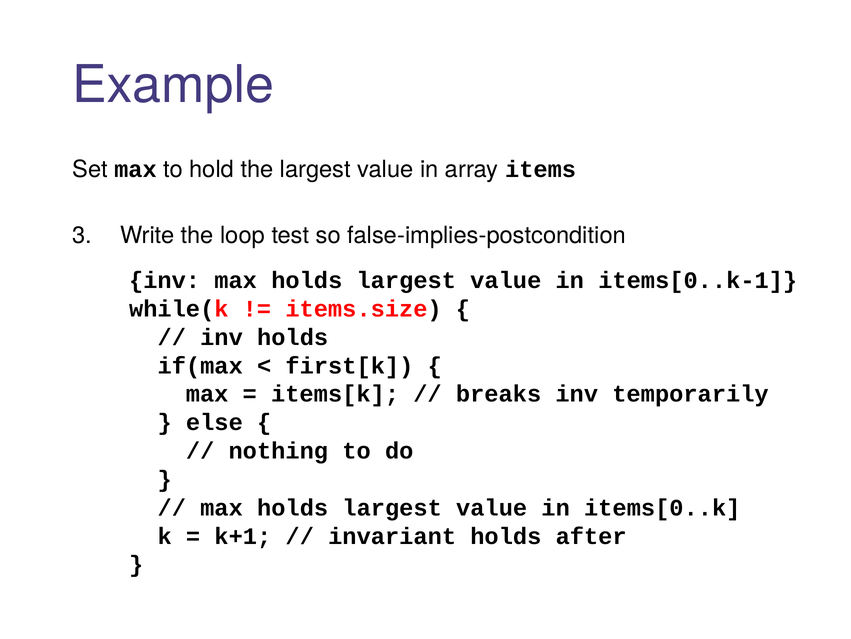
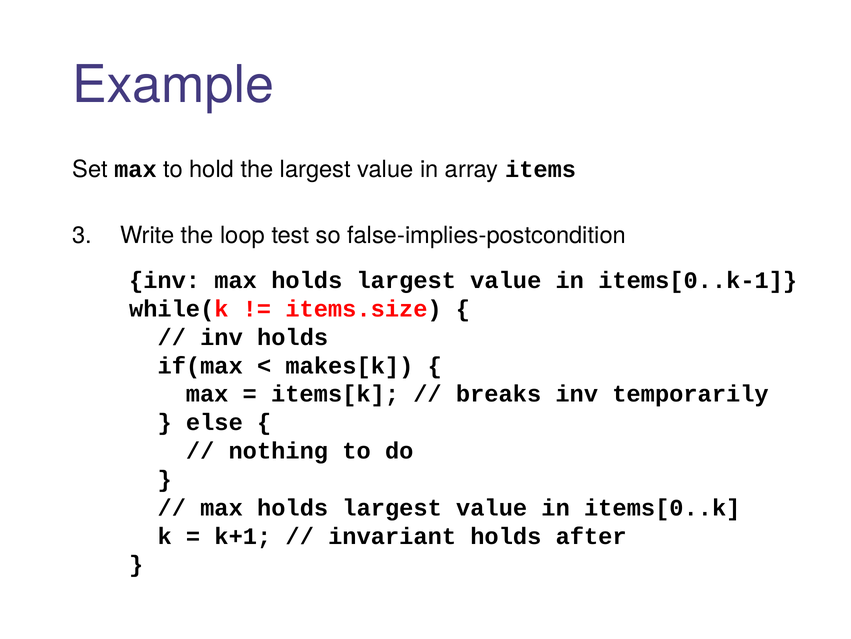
first[k: first[k -> makes[k
